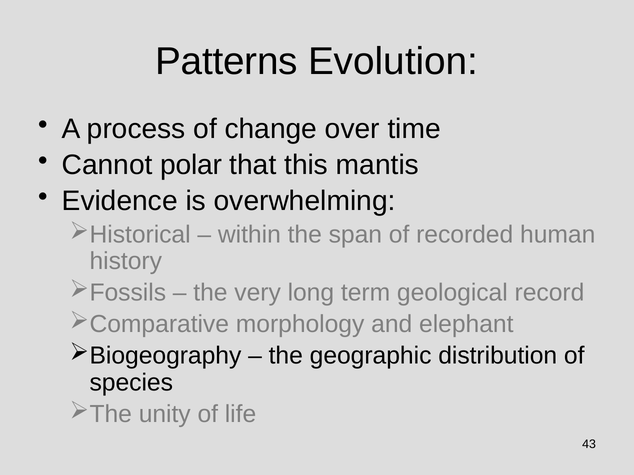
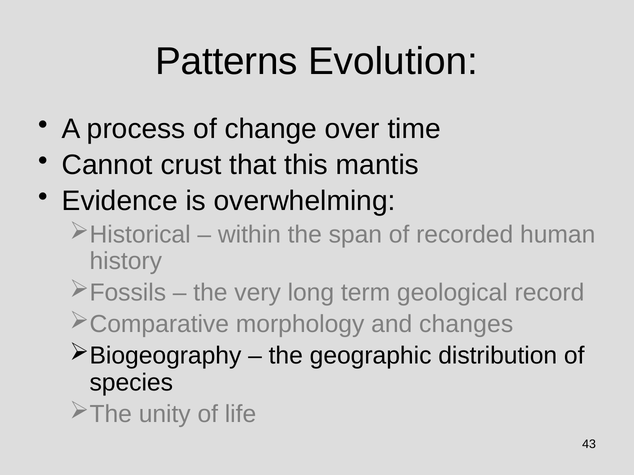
polar: polar -> crust
elephant: elephant -> changes
